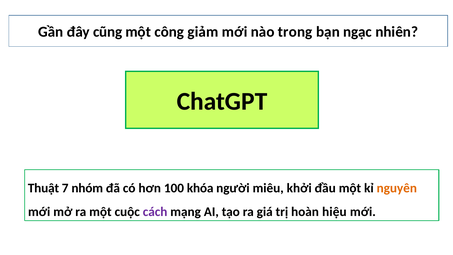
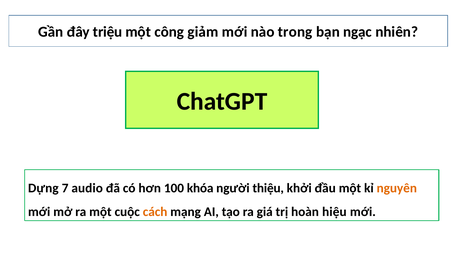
cũng: cũng -> triệu
Thuật: Thuật -> Dựng
nhóm: nhóm -> audio
miêu: miêu -> thiệu
cách colour: purple -> orange
